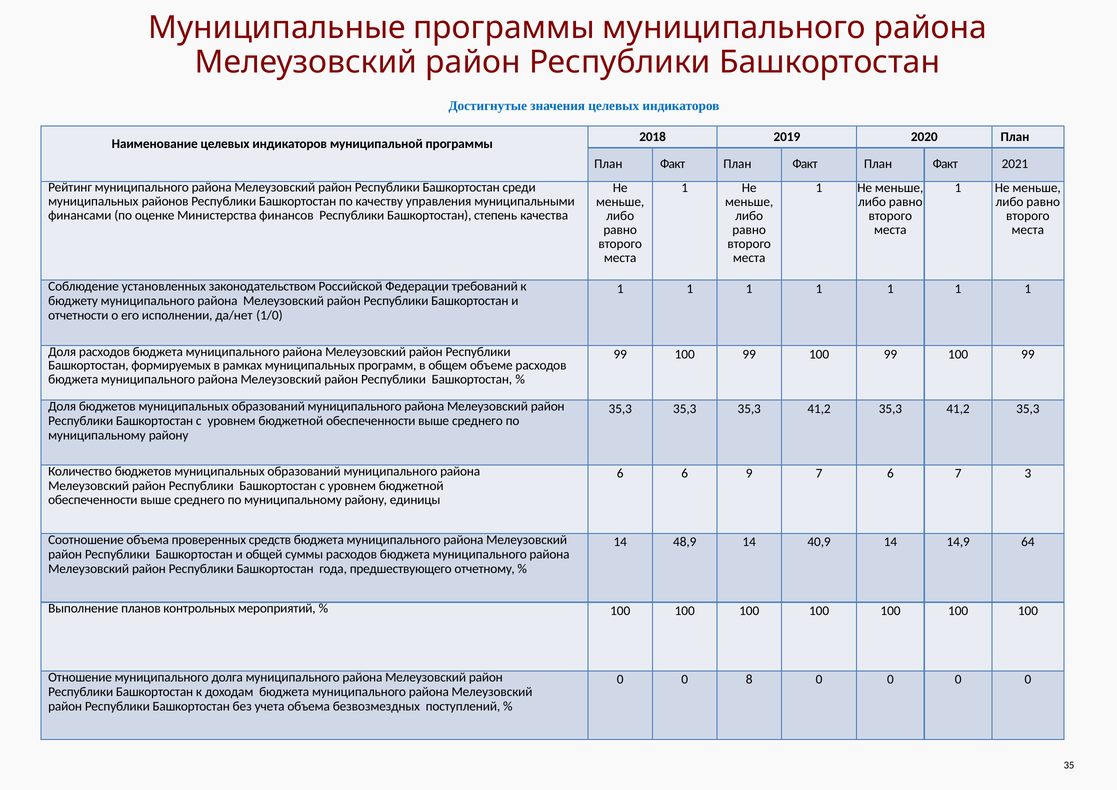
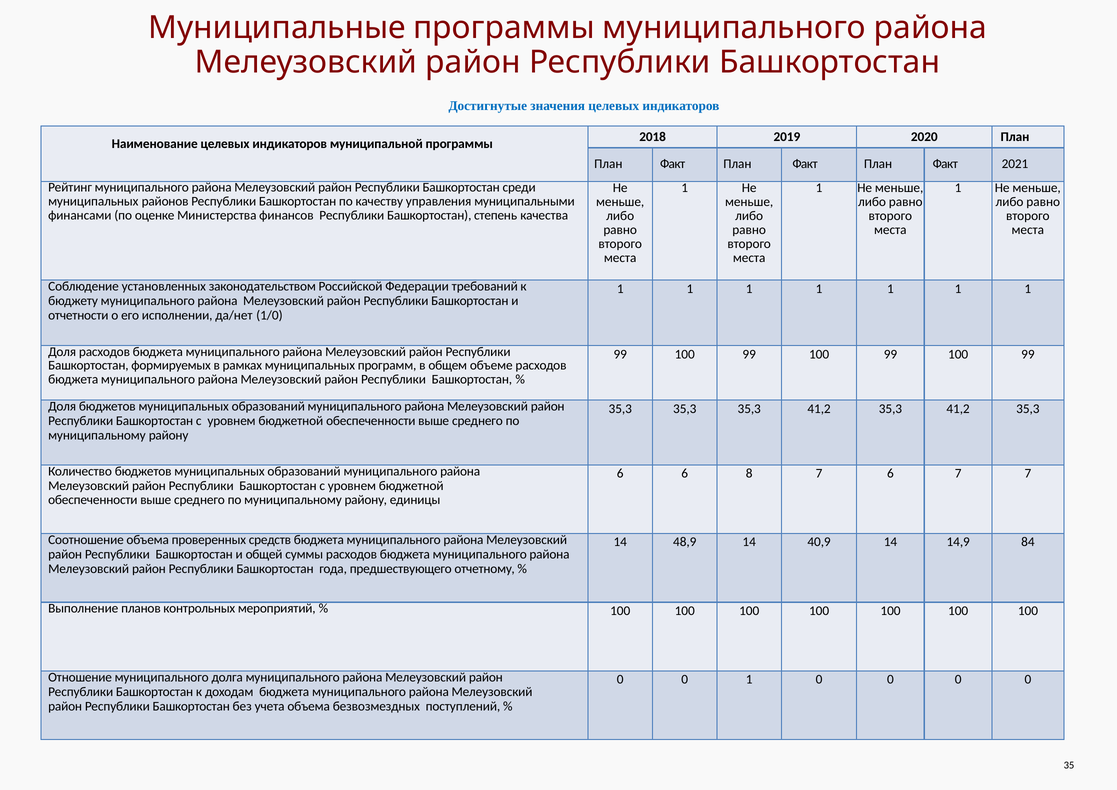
9: 9 -> 8
7 3: 3 -> 7
64: 64 -> 84
0 8: 8 -> 1
